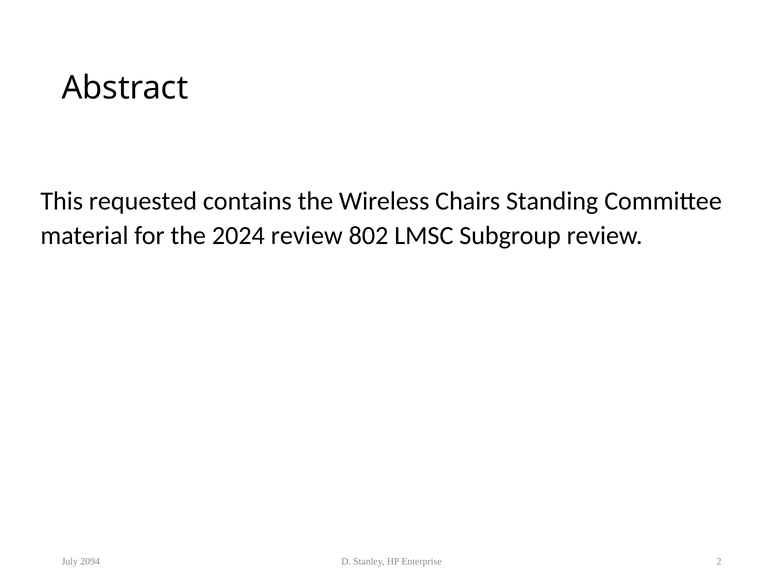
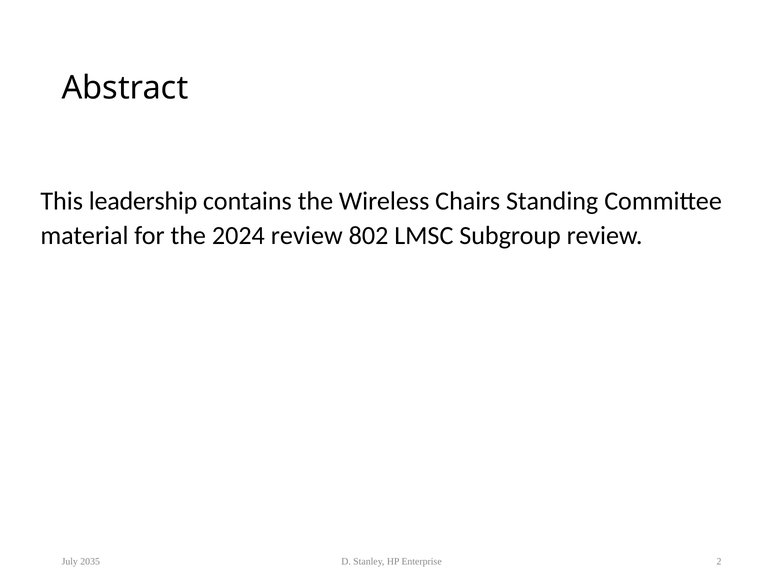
requested: requested -> leadership
2094: 2094 -> 2035
